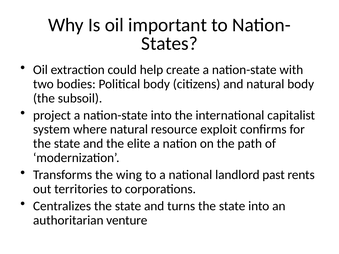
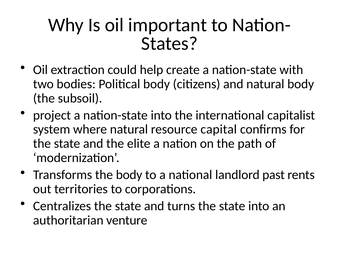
exploit: exploit -> capital
the wing: wing -> body
